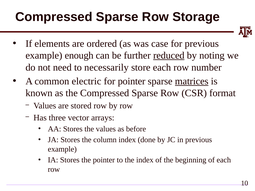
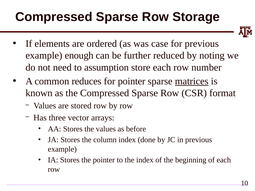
reduced underline: present -> none
necessarily: necessarily -> assumption
electric: electric -> reduces
